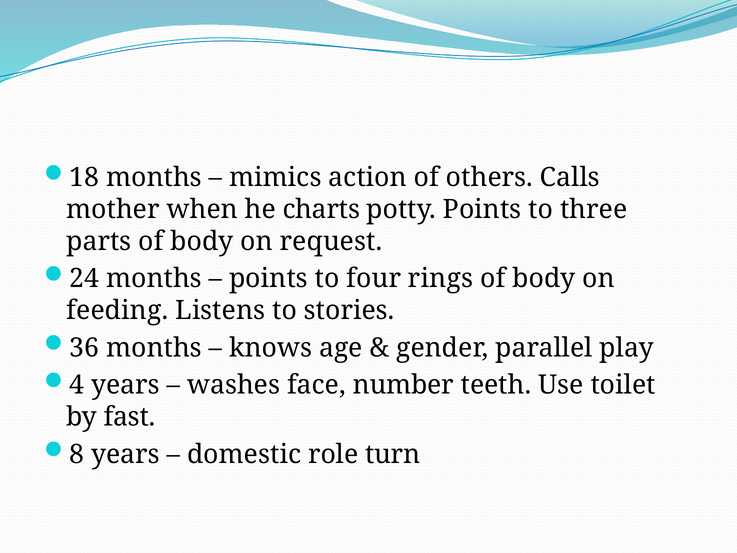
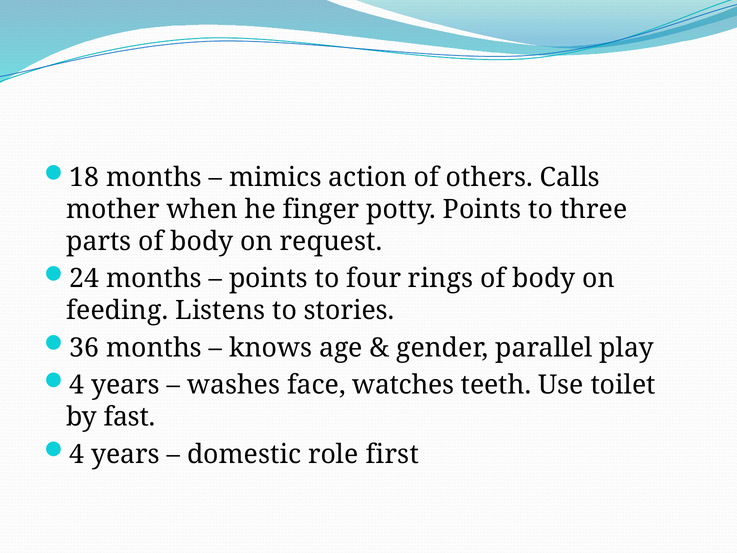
charts: charts -> finger
number: number -> watches
8 at (77, 454): 8 -> 4
turn: turn -> first
